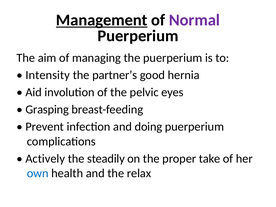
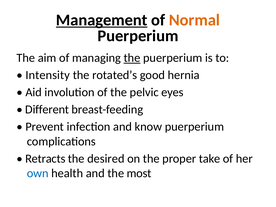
Normal colour: purple -> orange
the at (132, 58) underline: none -> present
partner’s: partner’s -> rotated’s
Grasping: Grasping -> Different
doing: doing -> know
Actively: Actively -> Retracts
steadily: steadily -> desired
relax: relax -> most
